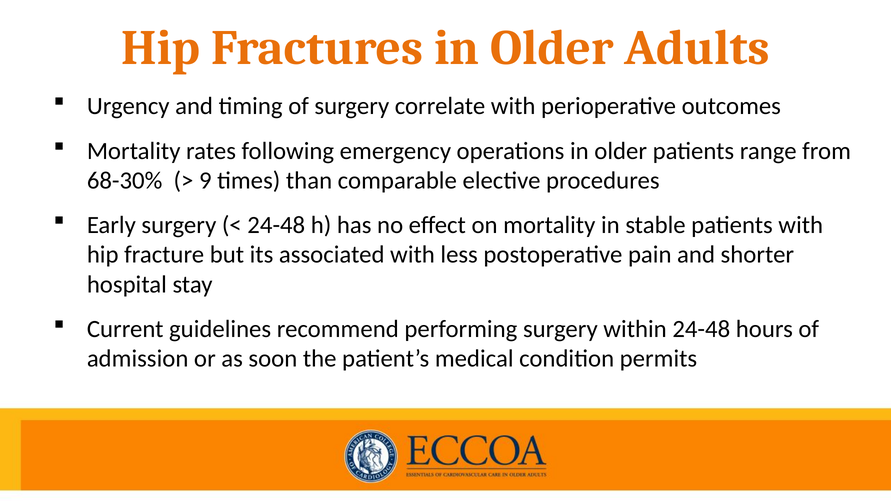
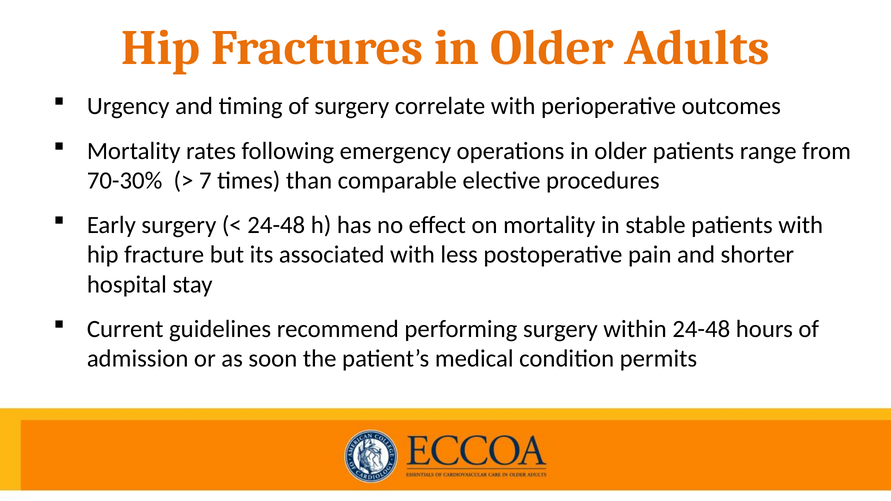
68-30%: 68-30% -> 70-30%
9: 9 -> 7
